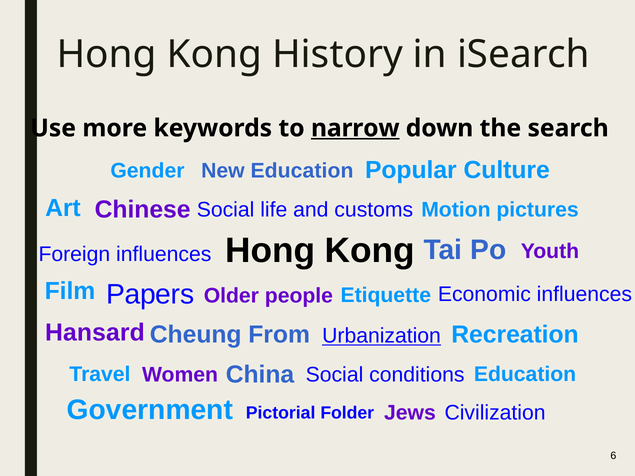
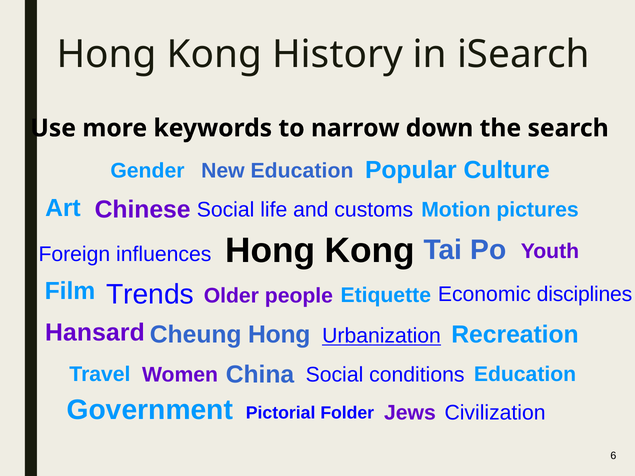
narrow underline: present -> none
Papers: Papers -> Trends
Economic influences: influences -> disciplines
Cheung From: From -> Hong
